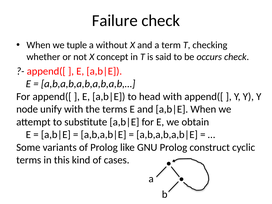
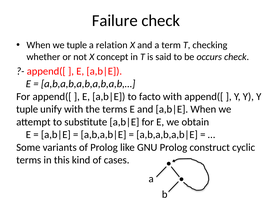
without: without -> relation
head: head -> facto
node at (27, 109): node -> tuple
